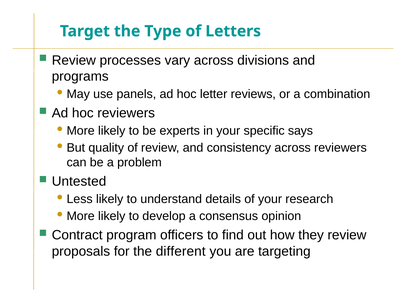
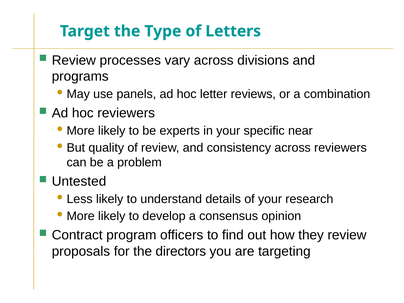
says: says -> near
different: different -> directors
